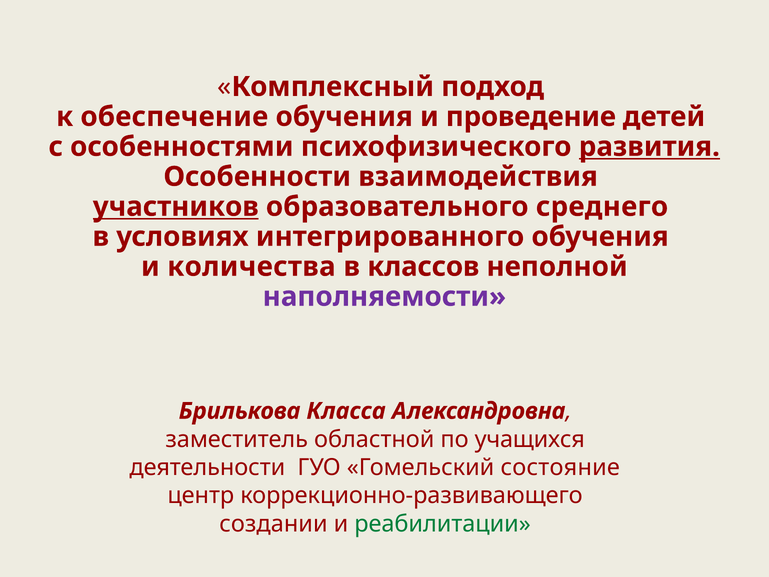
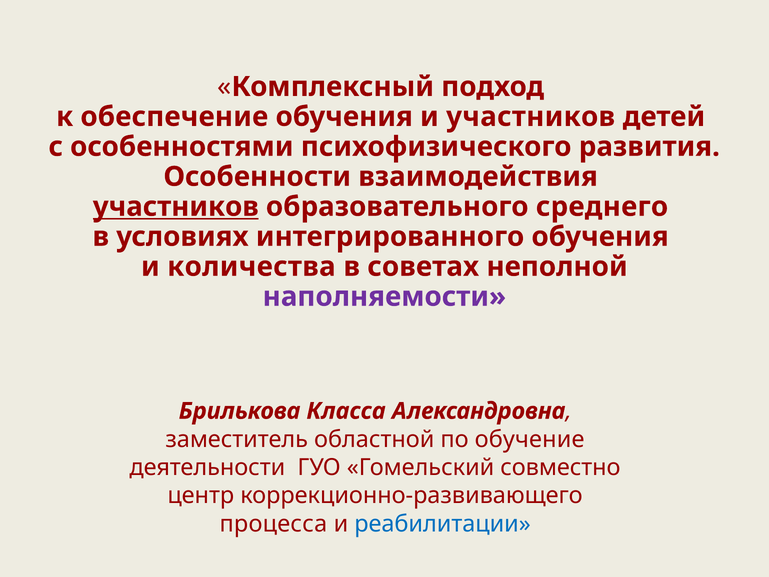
и проведение: проведение -> участников
развития underline: present -> none
классов: классов -> советах
учащихся: учащихся -> обучение
состояние: состояние -> совместно
создании: создании -> процесса
реабилитации colour: green -> blue
